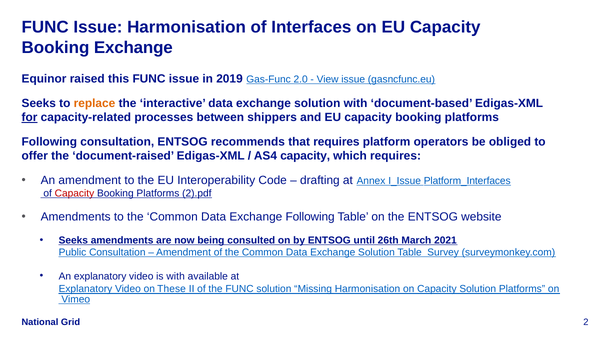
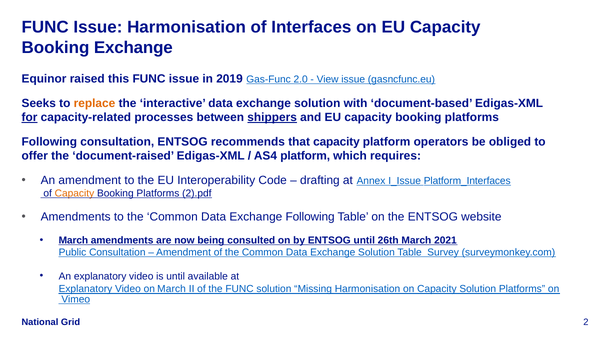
shippers underline: none -> present
that requires: requires -> capacity
AS4 capacity: capacity -> platform
Capacity at (74, 194) colour: red -> orange
Seeks at (73, 240): Seeks -> March
is with: with -> until
on These: These -> March
